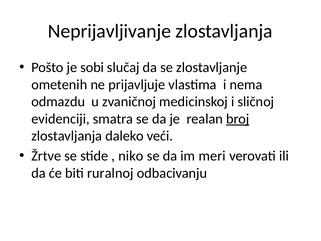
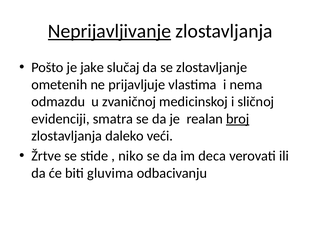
Neprijavljivanje underline: none -> present
sobi: sobi -> jake
meri: meri -> deca
ruralnoj: ruralnoj -> gluvima
